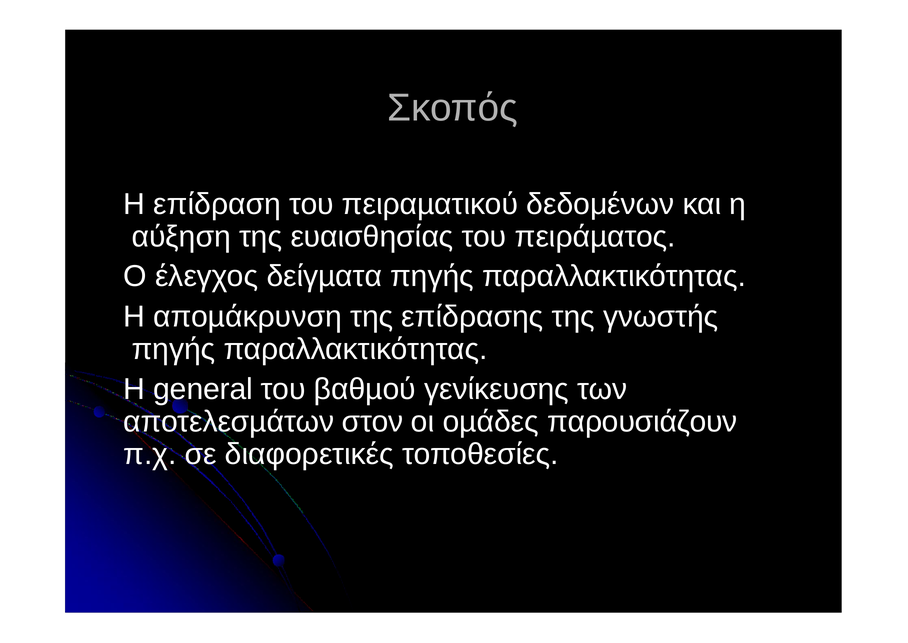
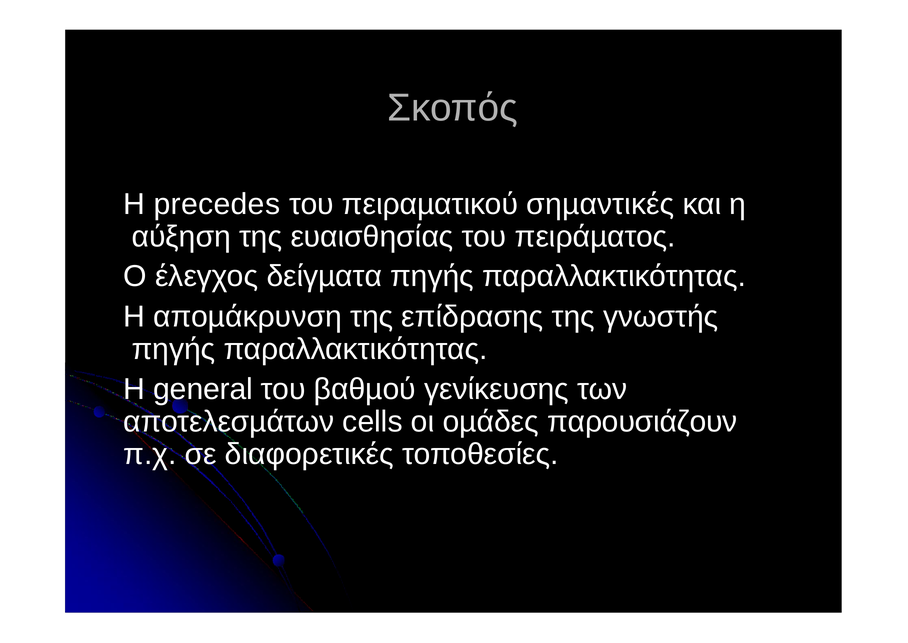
επίδραση: επίδραση -> precedes
δεδομένων: δεδομένων -> σηµαντικές
στον: στον -> cells
